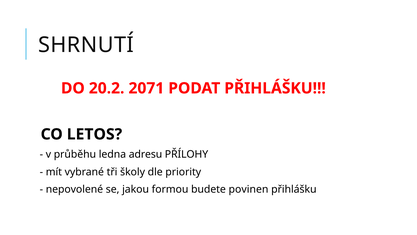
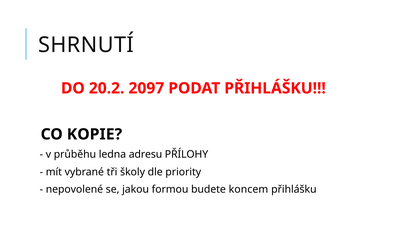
2071: 2071 -> 2097
LETOS: LETOS -> KOPIE
povinen: povinen -> koncem
